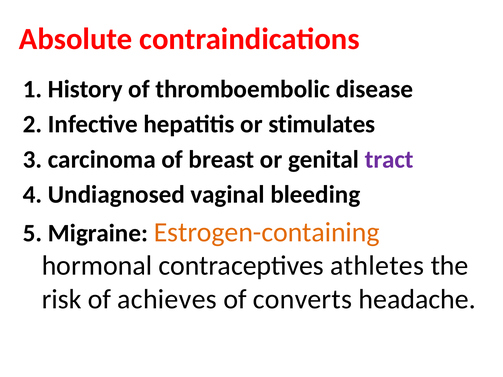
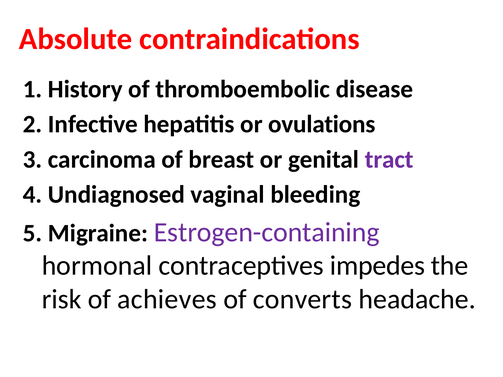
stimulates: stimulates -> ovulations
Estrogen-containing colour: orange -> purple
athletes: athletes -> impedes
